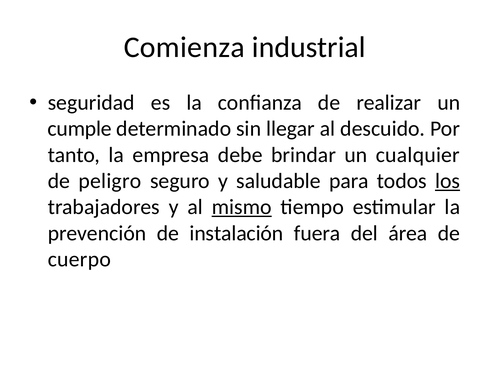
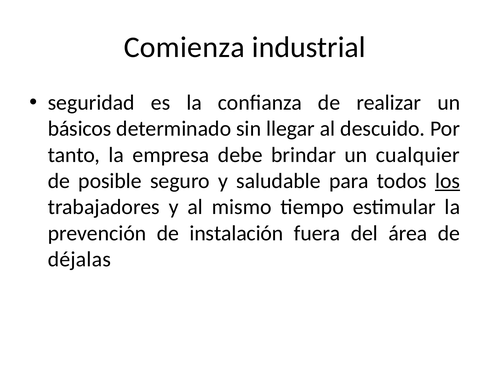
cumple: cumple -> básicos
peligro: peligro -> posible
mismo underline: present -> none
cuerpo: cuerpo -> déjalas
